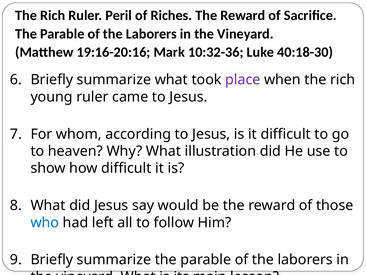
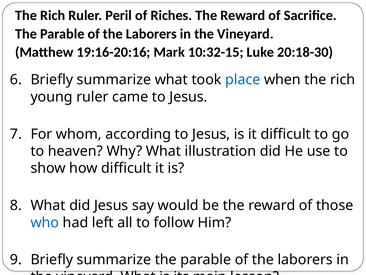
10:32-36: 10:32-36 -> 10:32-15
40:18-30: 40:18-30 -> 20:18-30
place colour: purple -> blue
